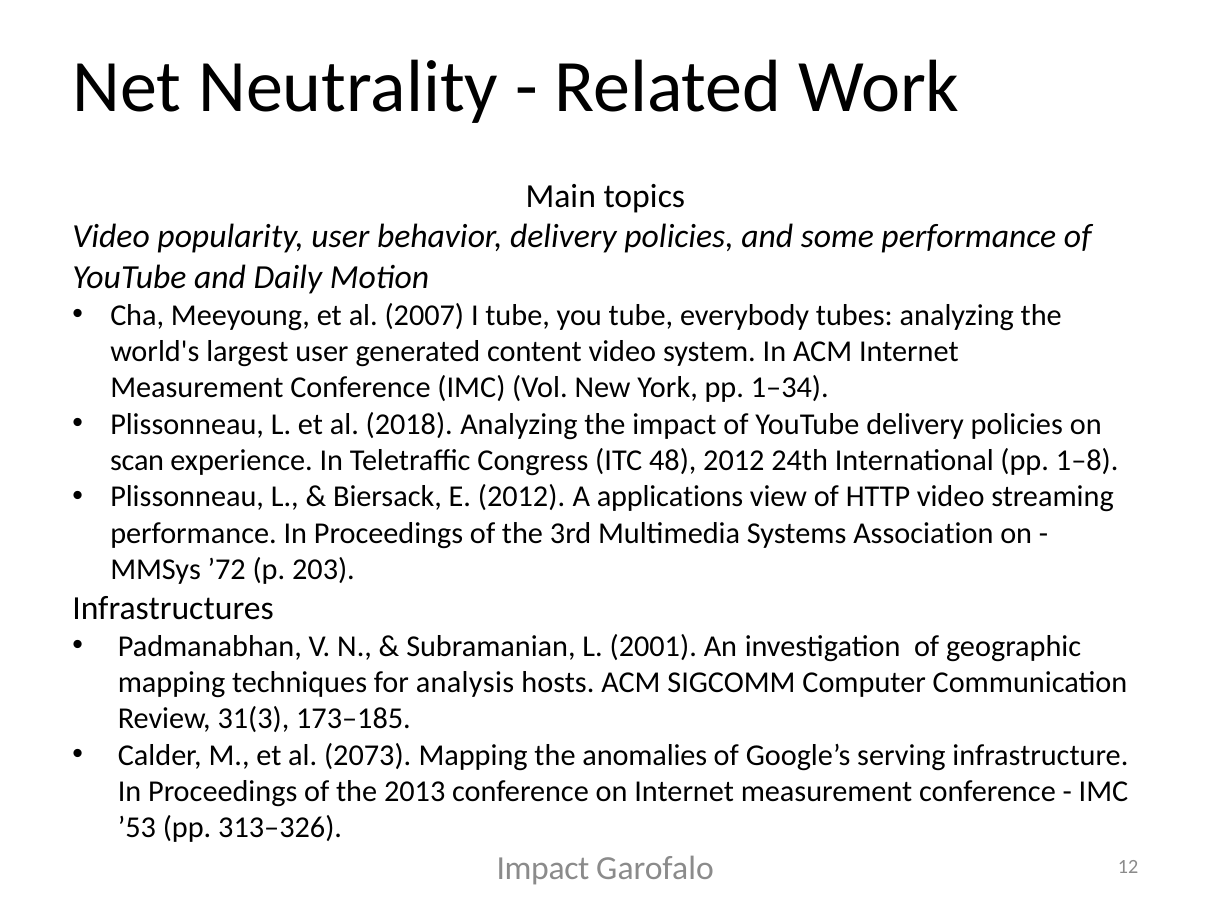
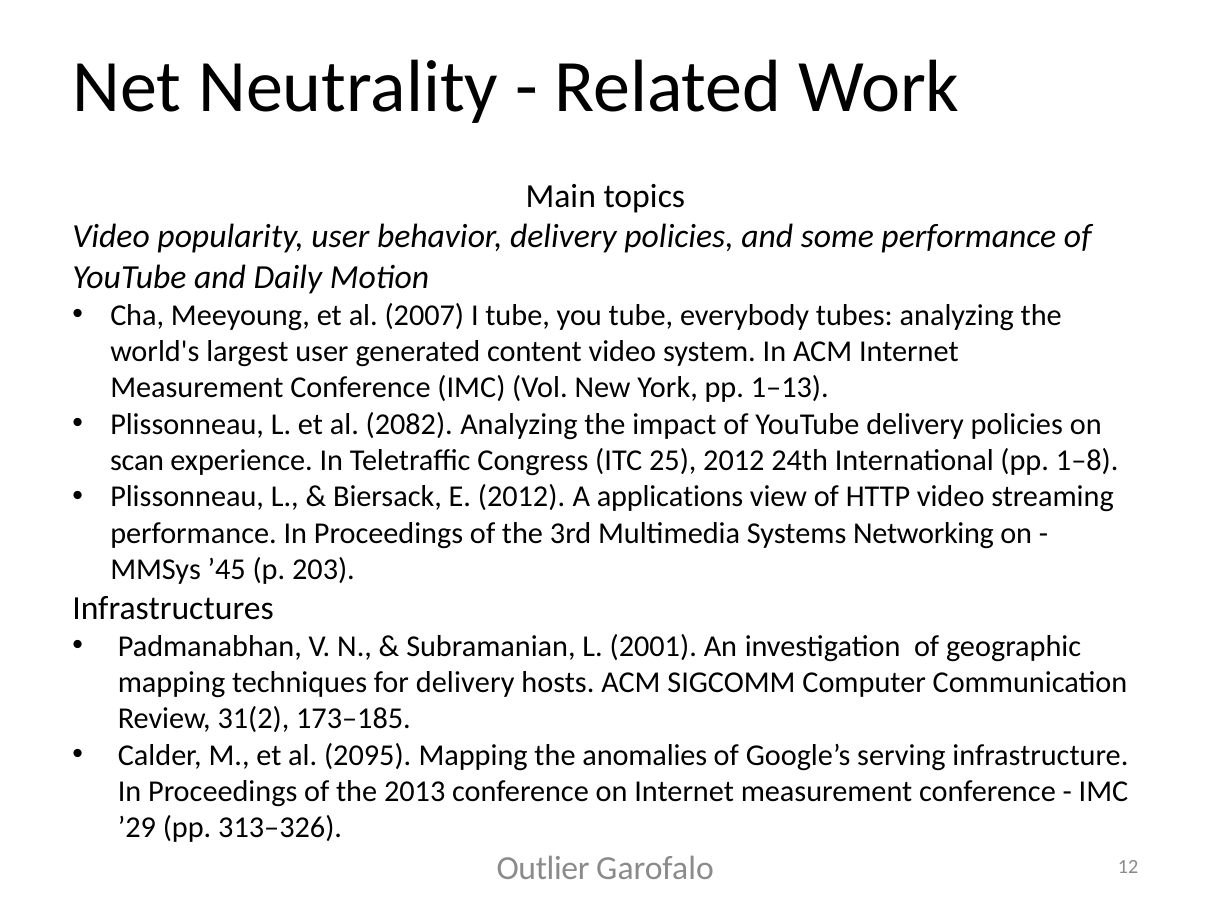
1–34: 1–34 -> 1–13
2018: 2018 -> 2082
48: 48 -> 25
Association: Association -> Networking
’72: ’72 -> ’45
for analysis: analysis -> delivery
31(3: 31(3 -> 31(2
2073: 2073 -> 2095
’53: ’53 -> ’29
Impact at (543, 868): Impact -> Outlier
